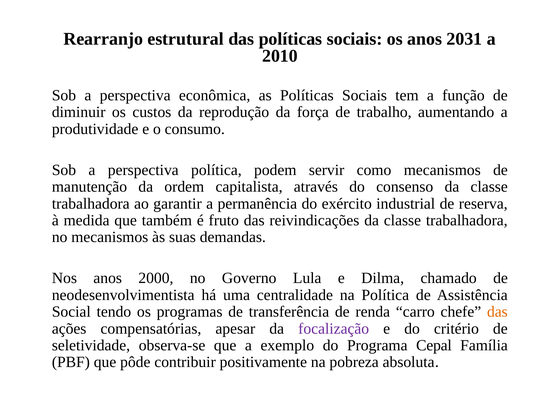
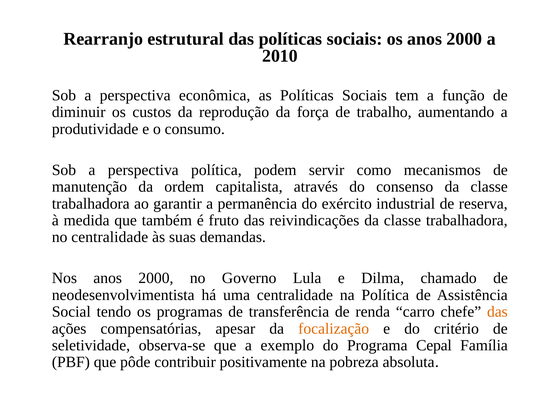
os anos 2031: 2031 -> 2000
no mecanismos: mecanismos -> centralidade
focalização colour: purple -> orange
